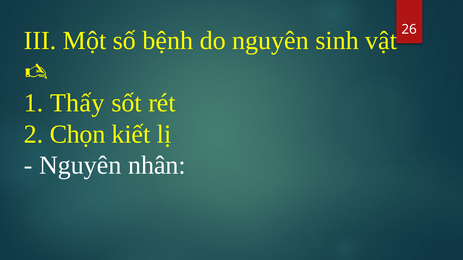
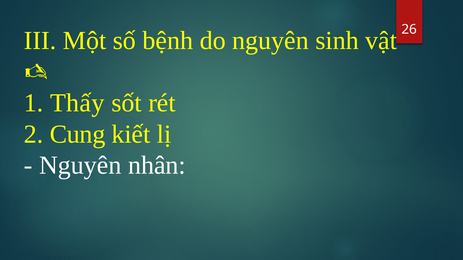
Chọn: Chọn -> Cung
